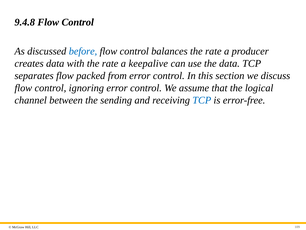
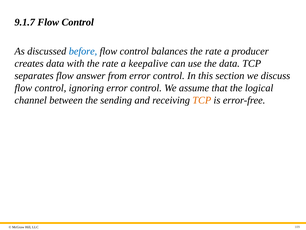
9.4.8: 9.4.8 -> 9.1.7
packed: packed -> answer
TCP at (202, 100) colour: blue -> orange
